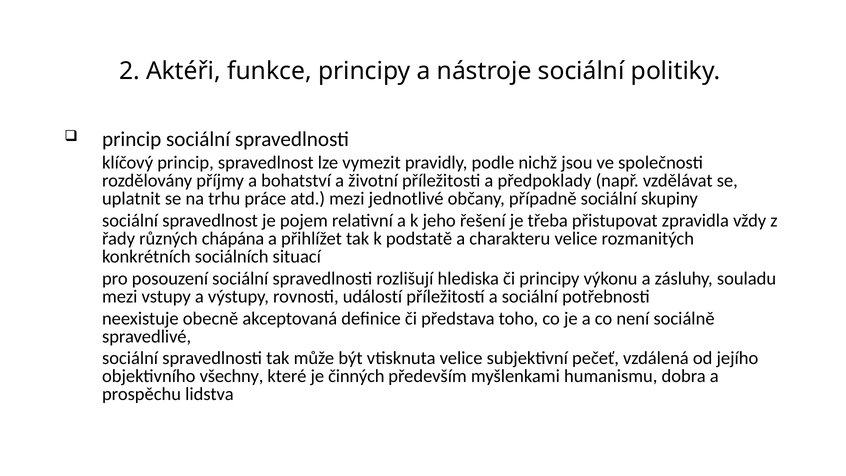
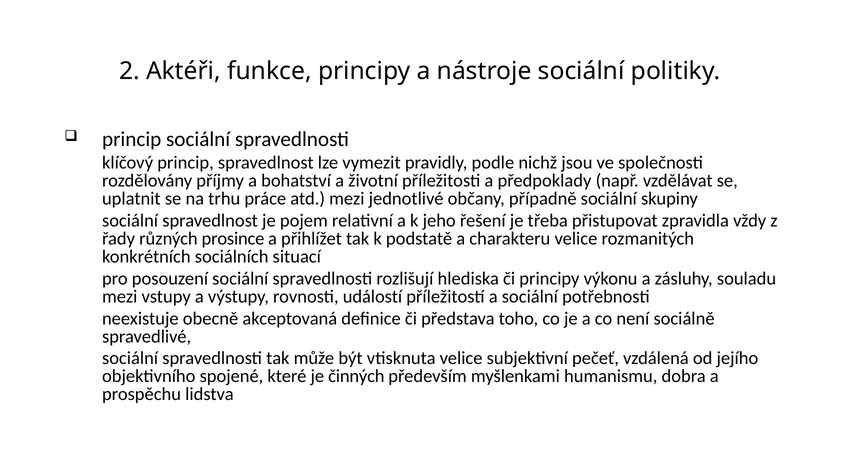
chápána: chápána -> prosince
všechny: všechny -> spojené
